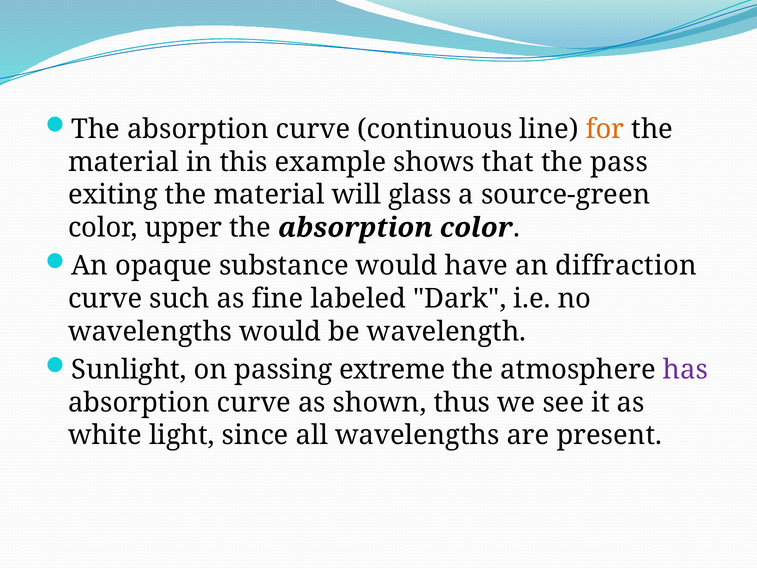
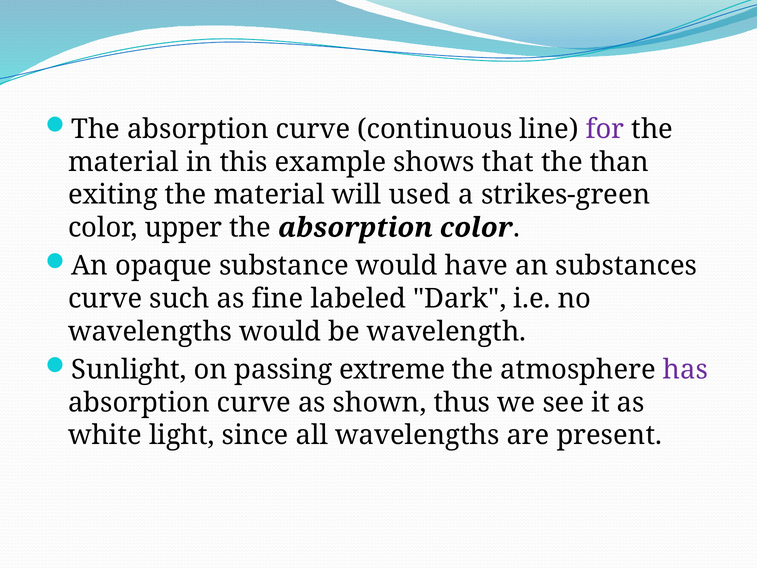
for colour: orange -> purple
pass: pass -> than
glass: glass -> used
source-green: source-green -> strikes-green
diffraction: diffraction -> substances
